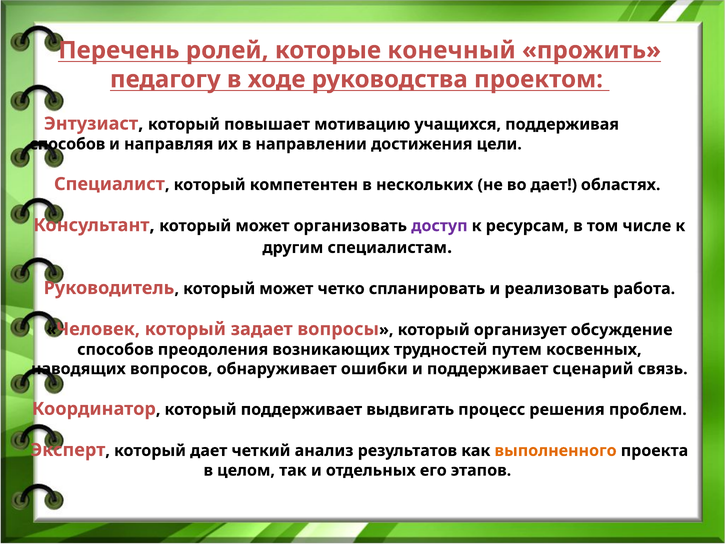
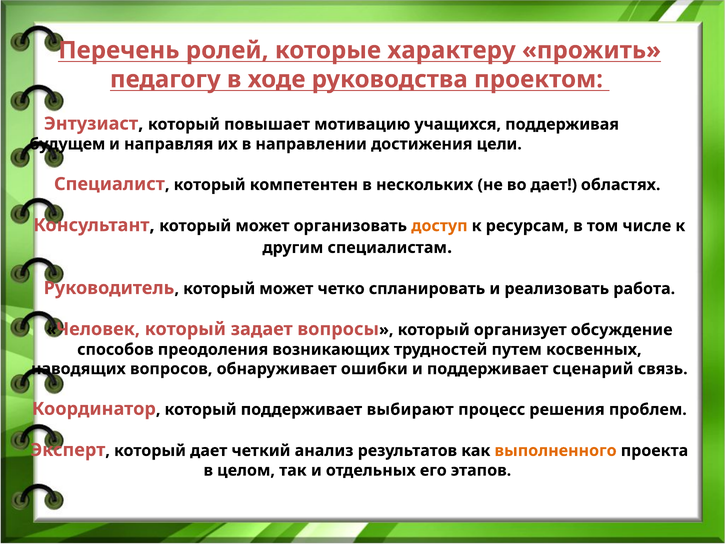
конечный: конечный -> характеру
способов at (67, 144): способов -> будущем
доступ colour: purple -> orange
выдвигать: выдвигать -> выбирают
